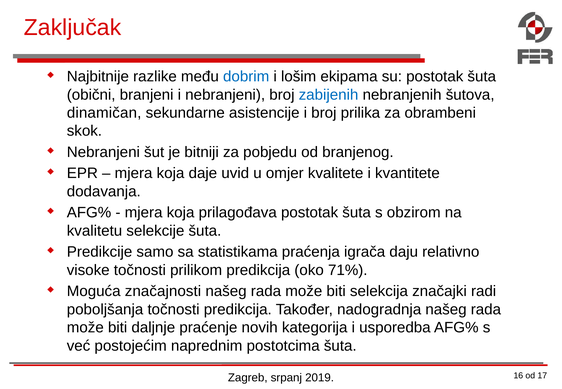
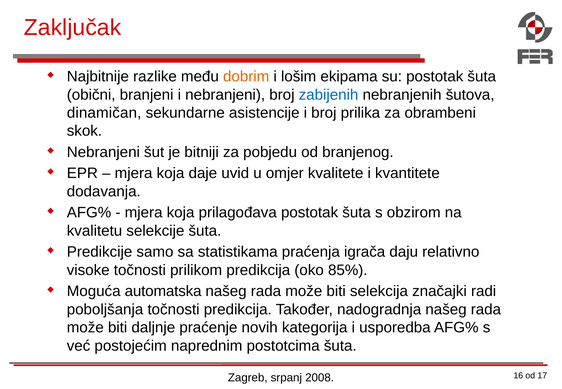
dobrim colour: blue -> orange
71%: 71% -> 85%
značajnosti: značajnosti -> automatska
2019: 2019 -> 2008
